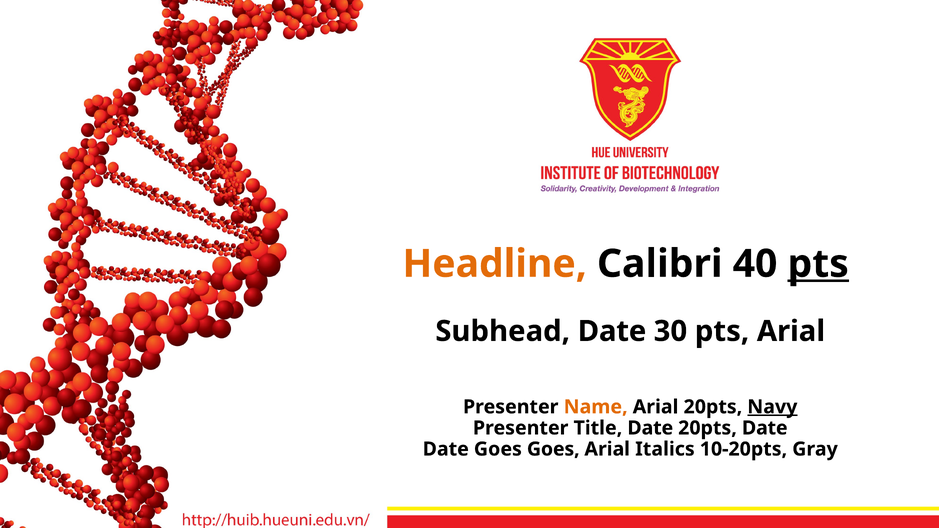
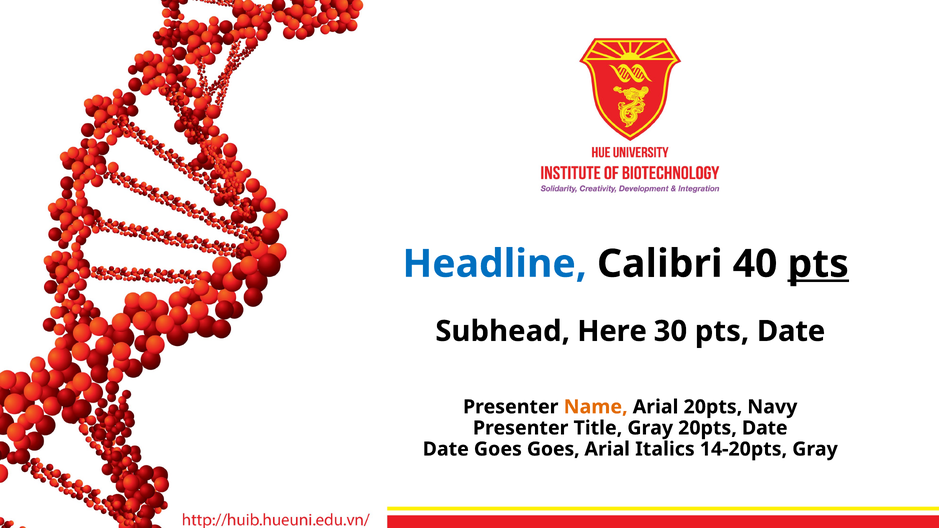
Headline colour: orange -> blue
Subhead Date: Date -> Here
pts Arial: Arial -> Date
Navy underline: present -> none
Title Date: Date -> Gray
10-20pts: 10-20pts -> 14-20pts
